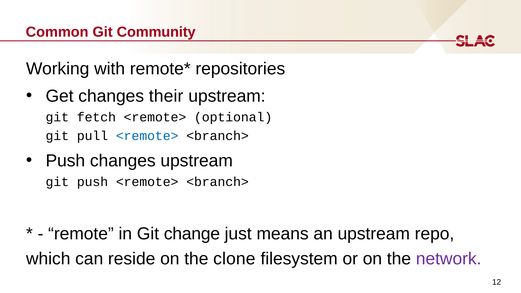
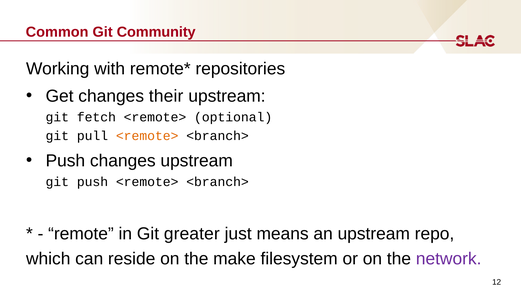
<remote> at (147, 136) colour: blue -> orange
change: change -> greater
clone: clone -> make
